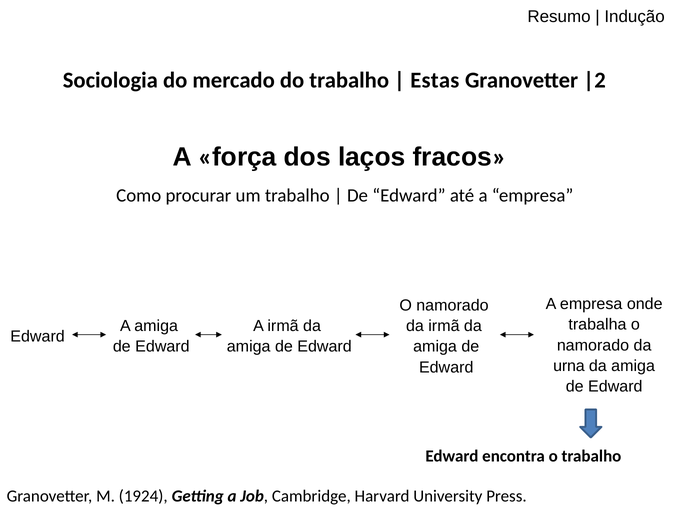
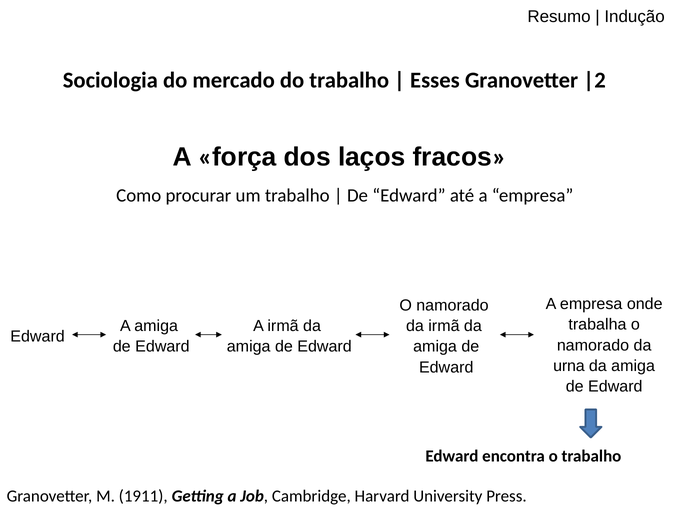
Estas: Estas -> Esses
1924: 1924 -> 1911
